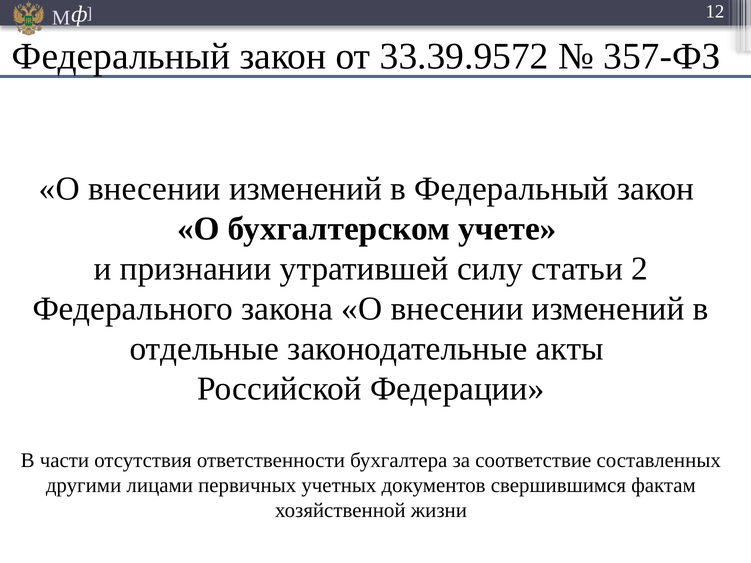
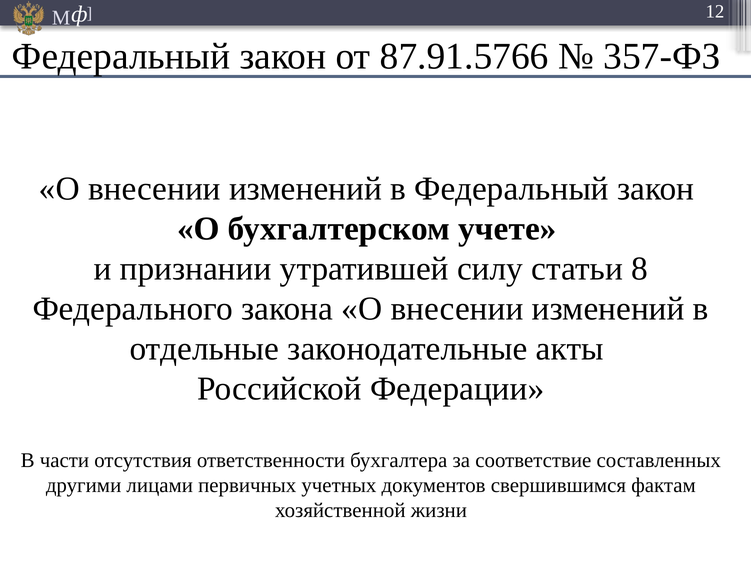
33.39.9572: 33.39.9572 -> 87.91.5766
2: 2 -> 8
